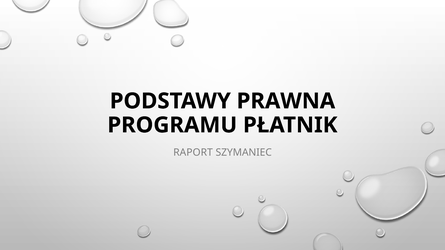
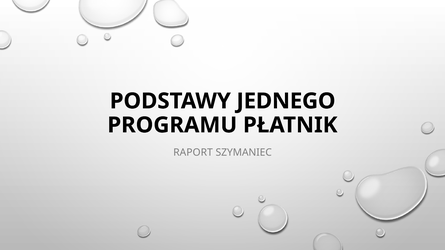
PRAWNA: PRAWNA -> JEDNEGO
